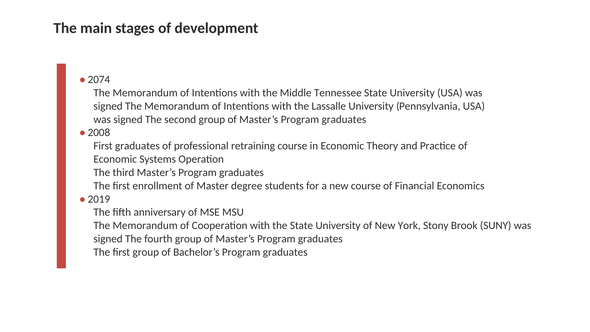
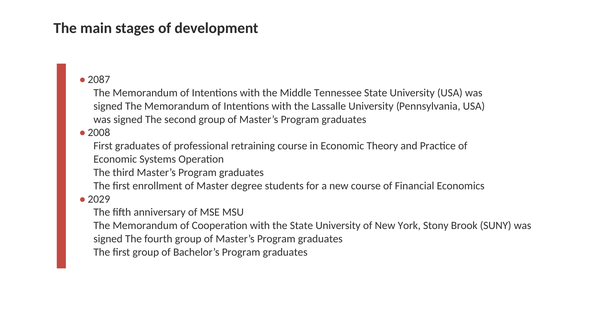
2074: 2074 -> 2087
2019: 2019 -> 2029
